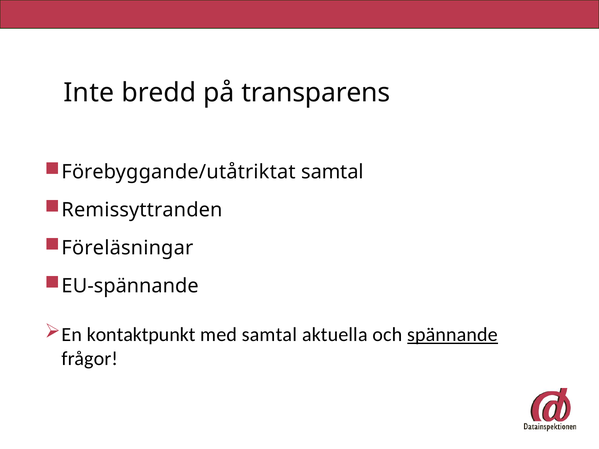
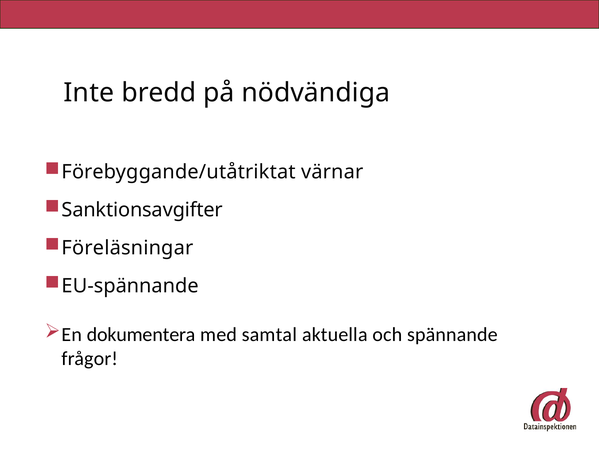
transparens: transparens -> nödvändiga
Förebyggande/utåtriktat samtal: samtal -> värnar
Remissyttranden: Remissyttranden -> Sanktionsavgifter
kontaktpunkt: kontaktpunkt -> dokumentera
spännande underline: present -> none
